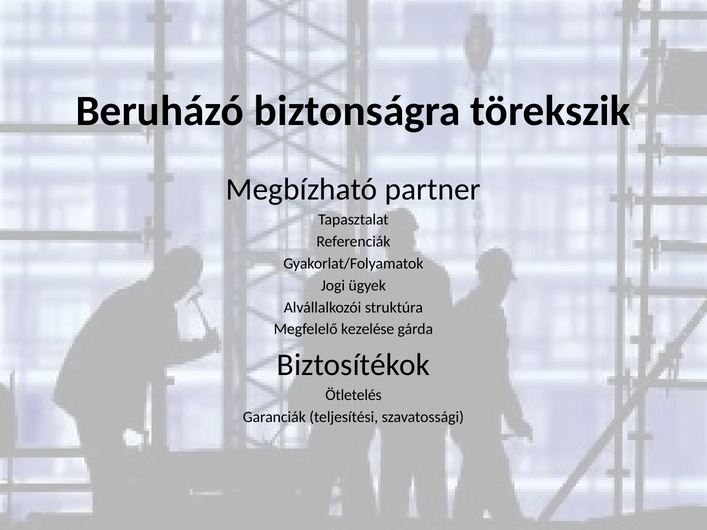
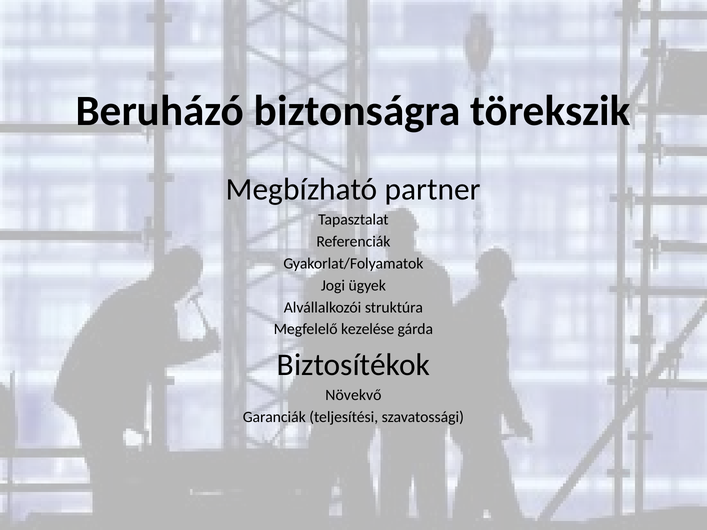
Ötletelés: Ötletelés -> Növekvő
